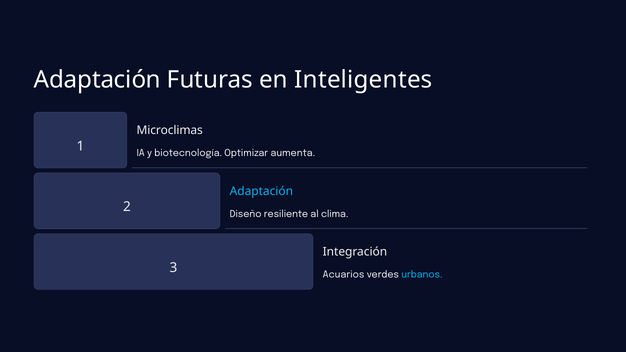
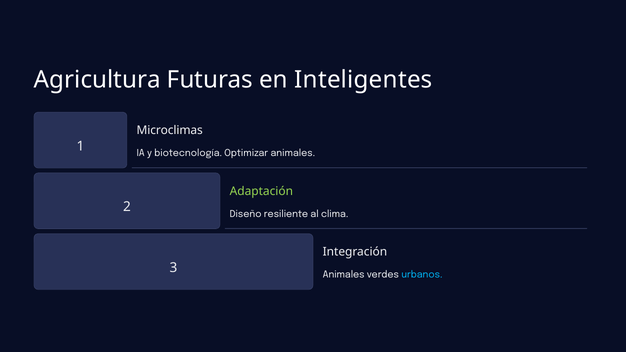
Adaptación at (97, 80): Adaptación -> Agricultura
Optimizar aumenta: aumenta -> animales
Adaptación at (261, 191) colour: light blue -> light green
Acuarios at (344, 275): Acuarios -> Animales
